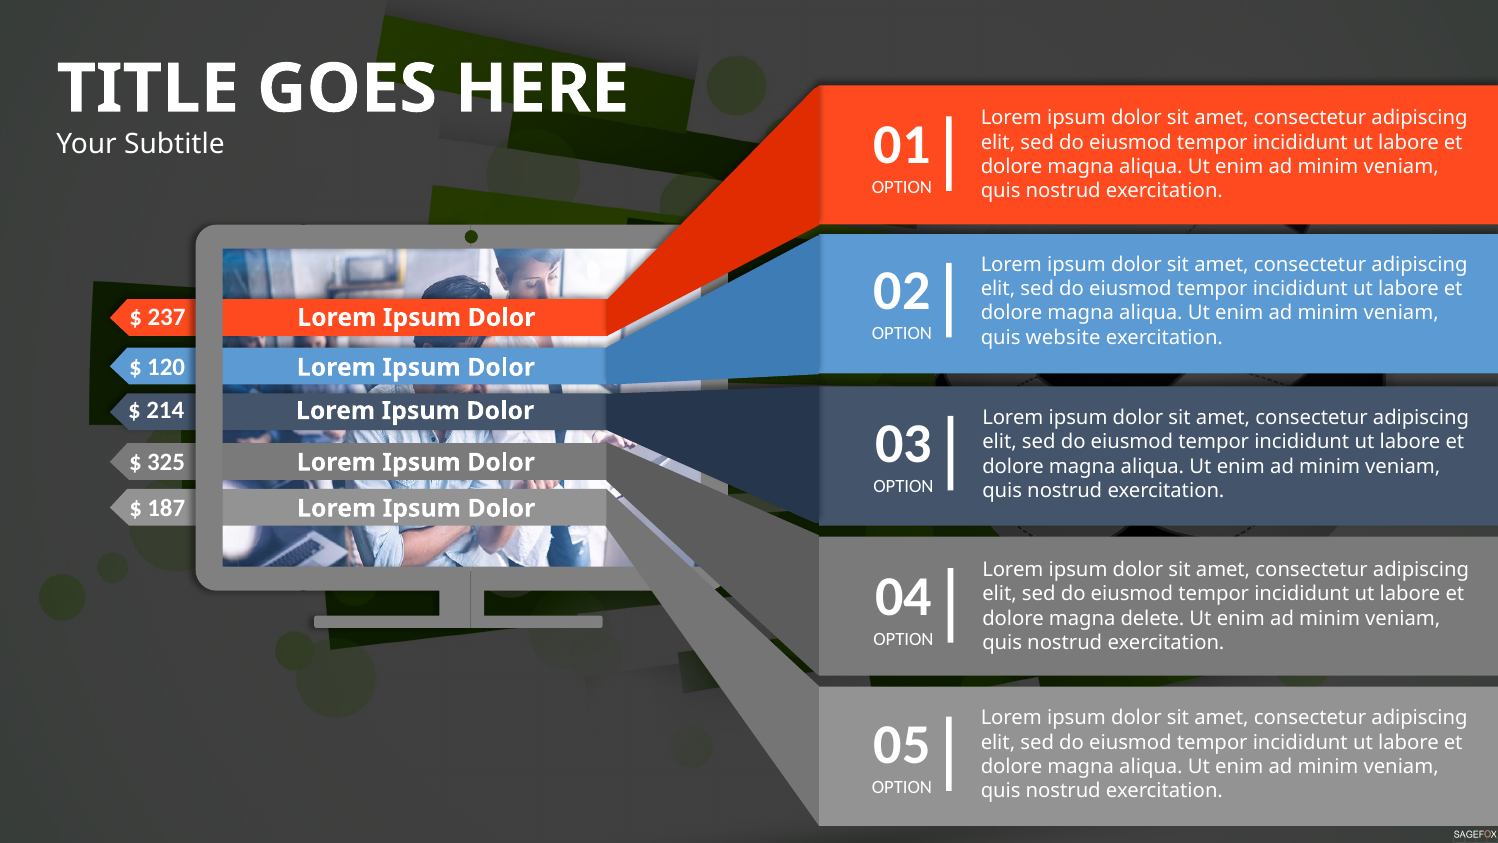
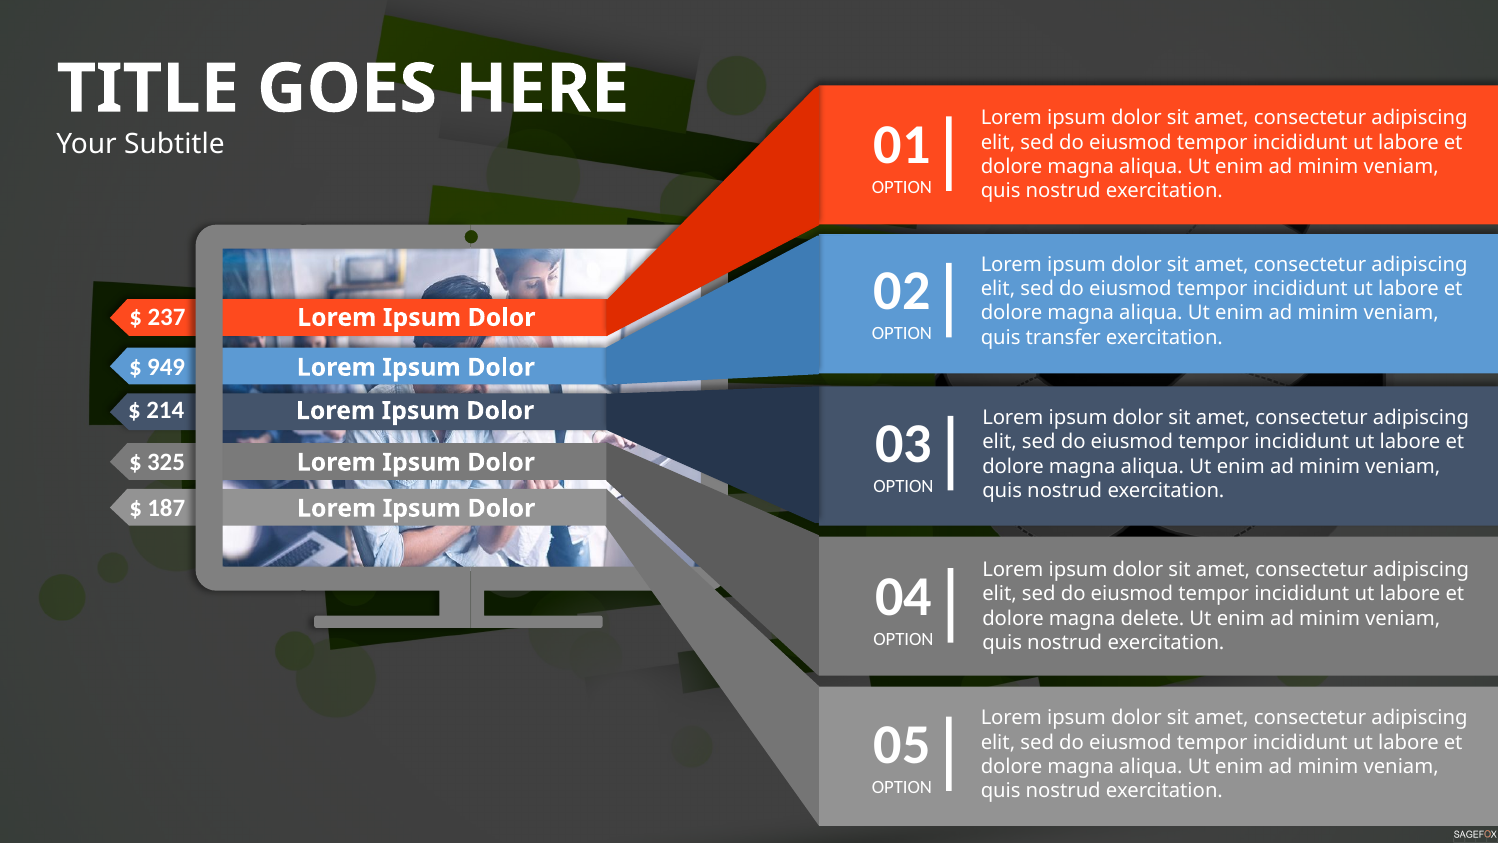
website: website -> transfer
120: 120 -> 949
